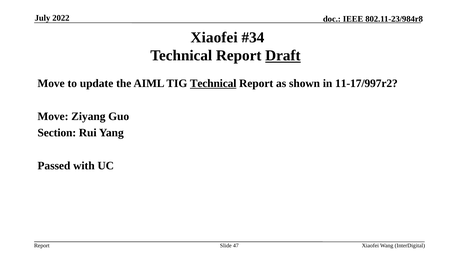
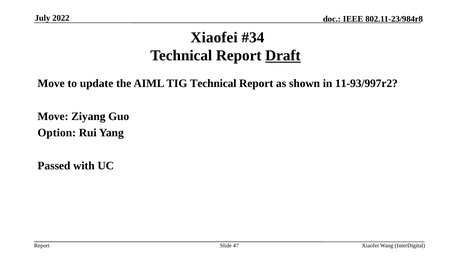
Technical at (213, 83) underline: present -> none
11-17/997r2: 11-17/997r2 -> 11-93/997r2
Section: Section -> Option
